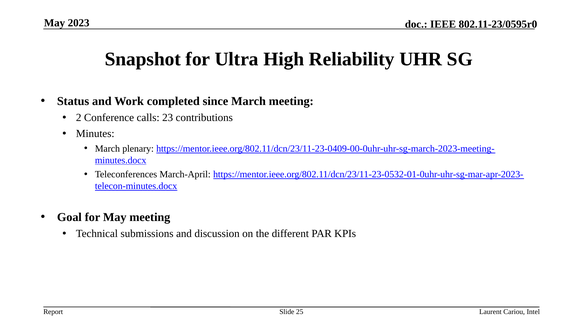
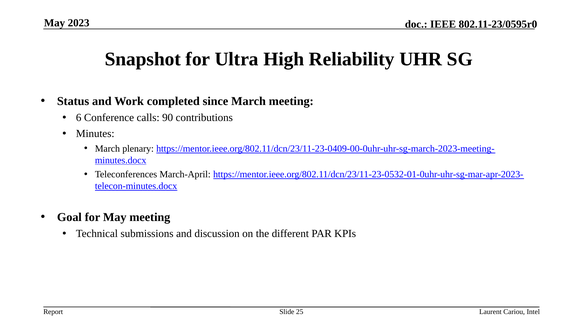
2: 2 -> 6
23: 23 -> 90
